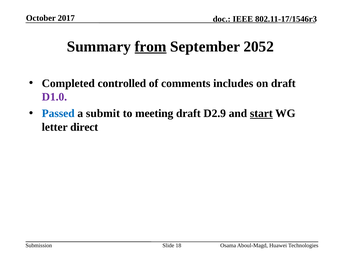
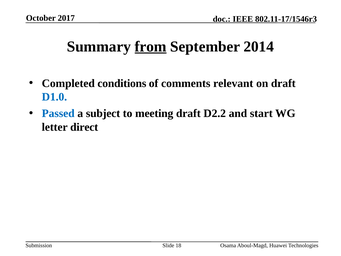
2052: 2052 -> 2014
controlled: controlled -> conditions
includes: includes -> relevant
D1.0 colour: purple -> blue
submit: submit -> subject
D2.9: D2.9 -> D2.2
start underline: present -> none
